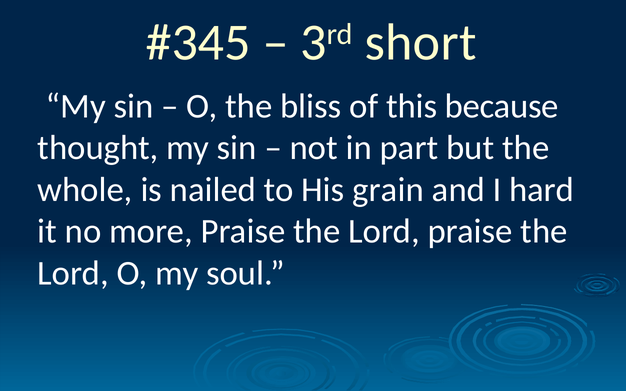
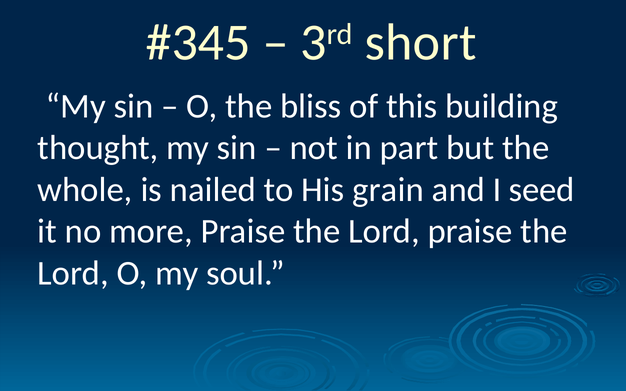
because: because -> building
hard: hard -> seed
